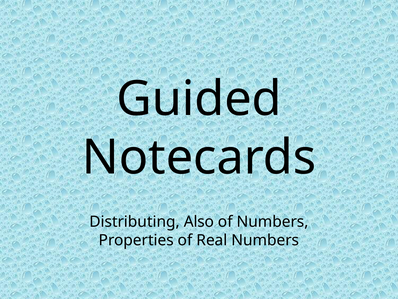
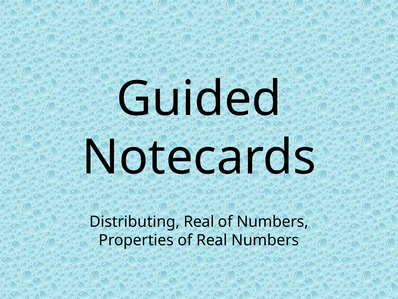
Distributing Also: Also -> Real
